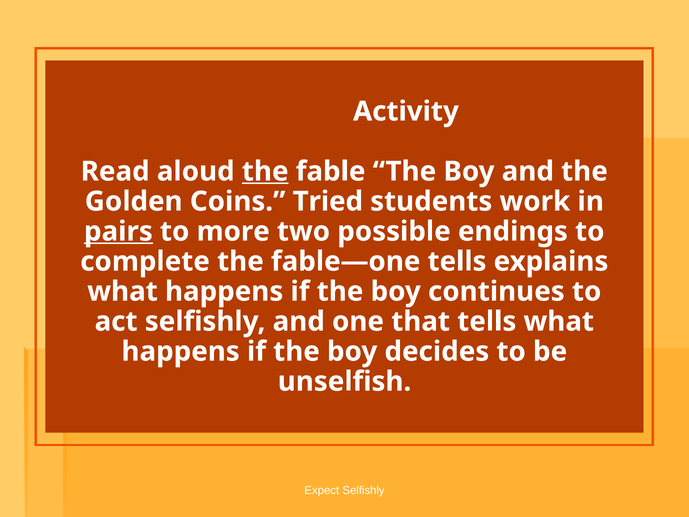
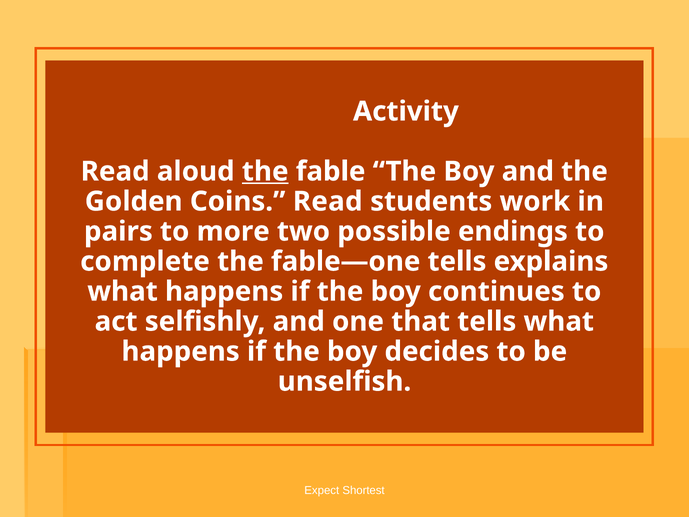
Coins Tried: Tried -> Read
pairs underline: present -> none
Expect Selfishly: Selfishly -> Shortest
